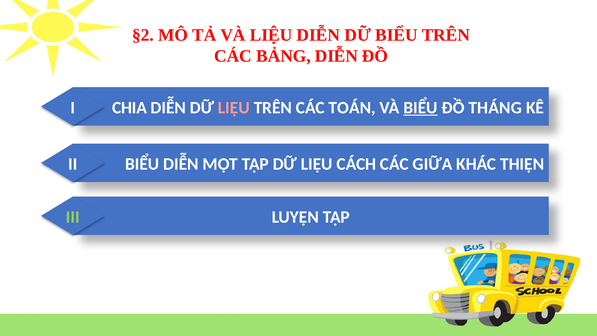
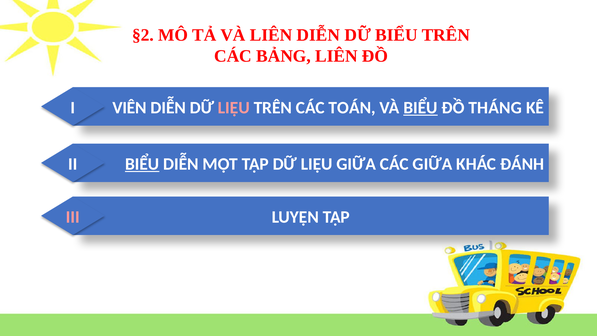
VÀ LIỆU: LIỆU -> LIÊN
BẢNG DIỄN: DIỄN -> LIÊN
CHIA: CHIA -> VIÊN
BIỂU at (142, 164) underline: none -> present
LIỆU CÁCH: CÁCH -> GIỮA
THIỆN: THIỆN -> ĐÁNH
III colour: light green -> pink
